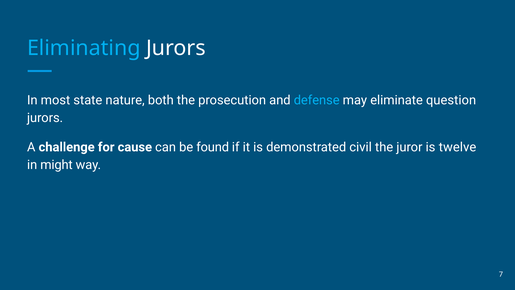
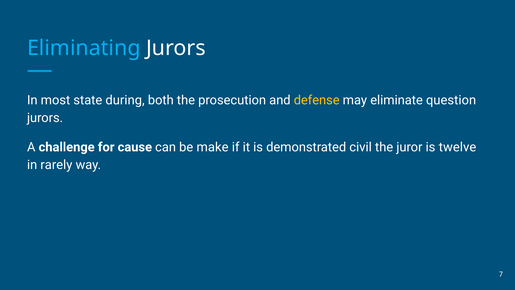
nature: nature -> during
defense colour: light blue -> yellow
found: found -> make
might: might -> rarely
